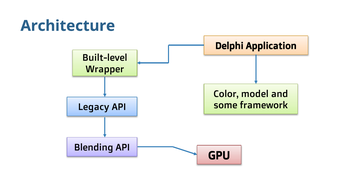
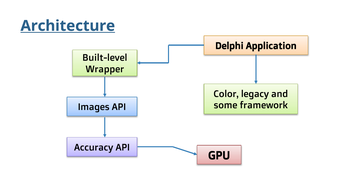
Architecture underline: none -> present
model: model -> legacy
Legacy: Legacy -> Images
Blending: Blending -> Accuracy
